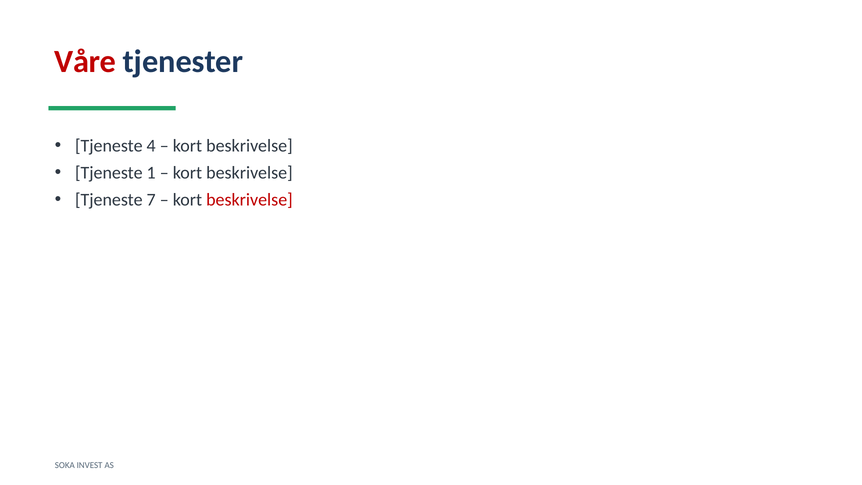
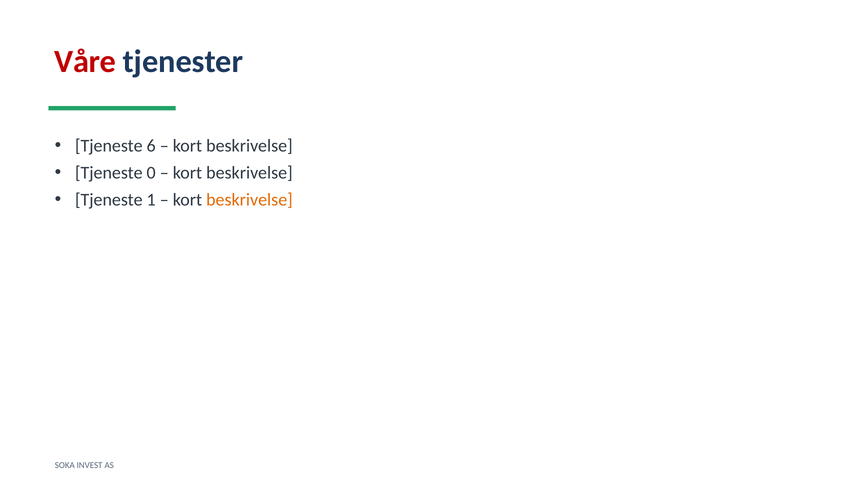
4: 4 -> 6
1: 1 -> 0
7: 7 -> 1
beskrivelse at (249, 200) colour: red -> orange
